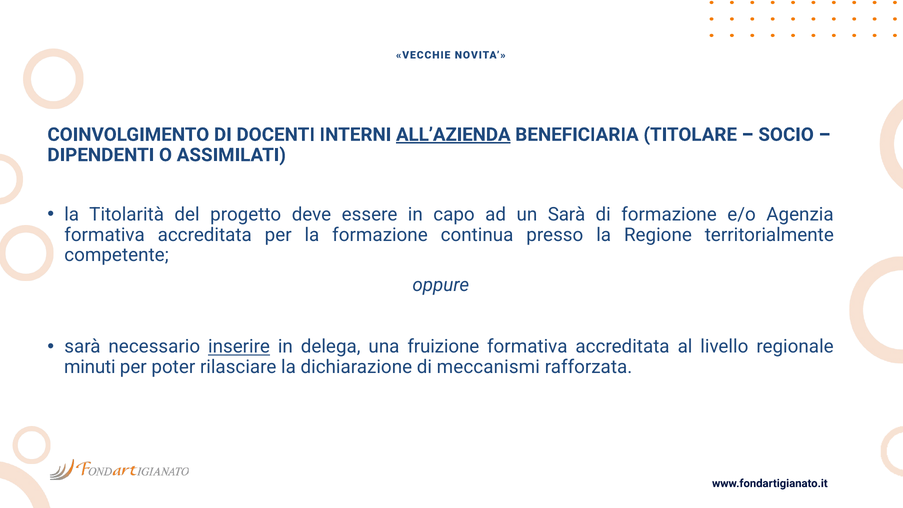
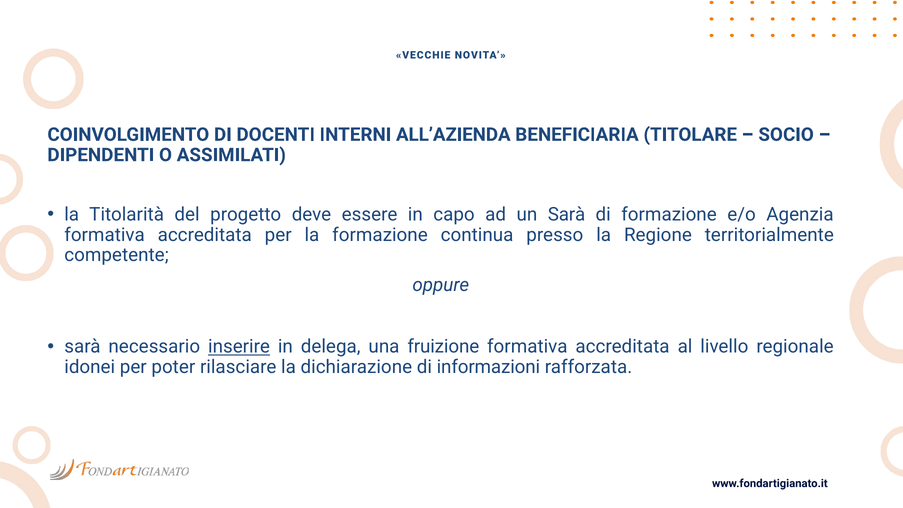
ALL’AZIENDA underline: present -> none
minuti: minuti -> idonei
meccanismi: meccanismi -> informazioni
